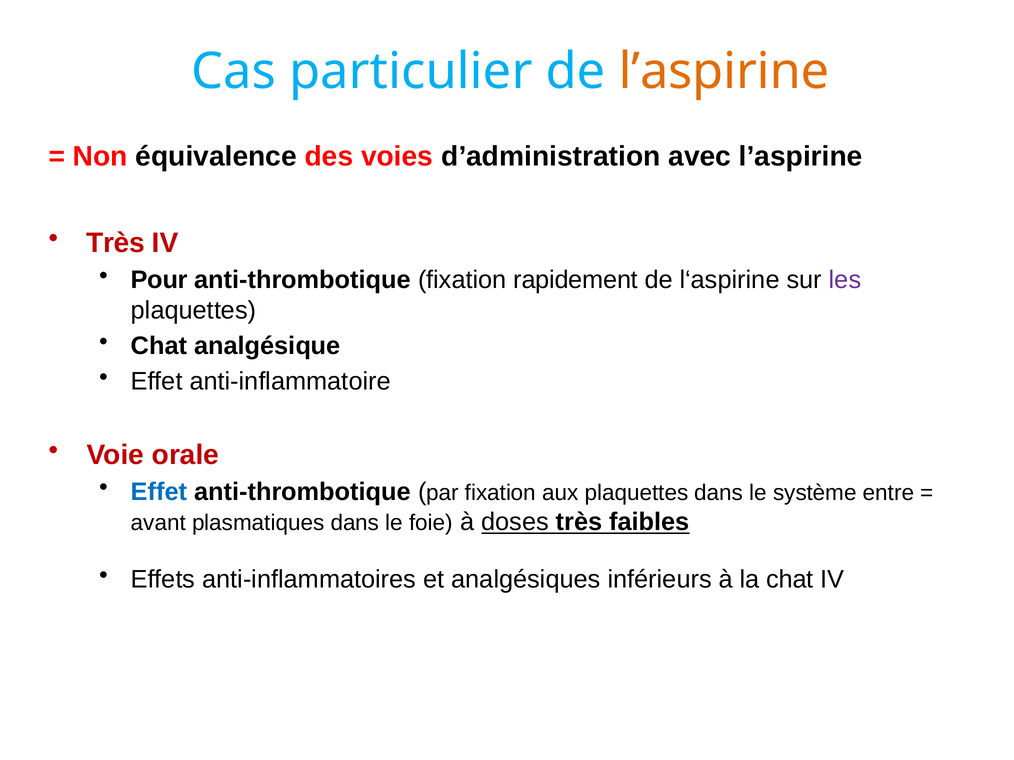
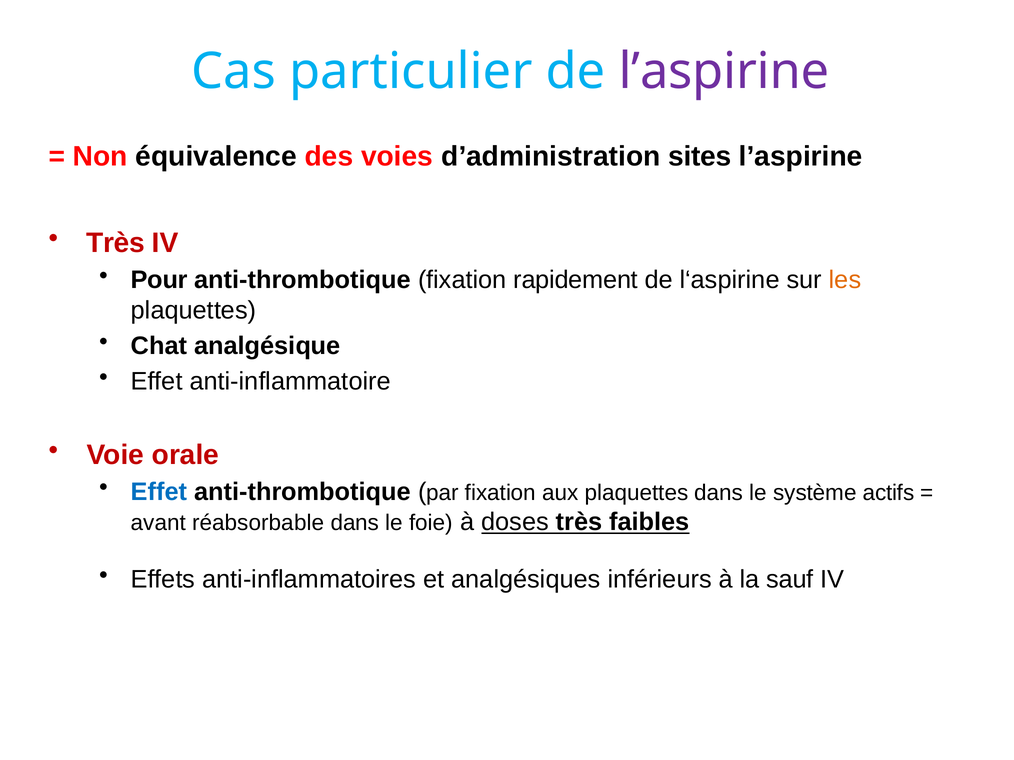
l’aspirine at (724, 72) colour: orange -> purple
avec: avec -> sites
les colour: purple -> orange
entre: entre -> actifs
plasmatiques: plasmatiques -> réabsorbable
la chat: chat -> sauf
